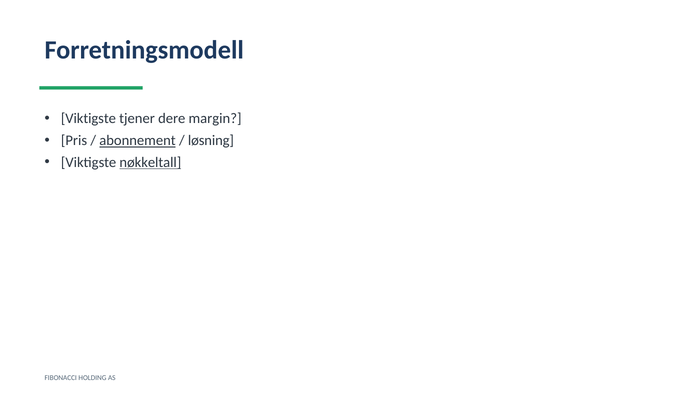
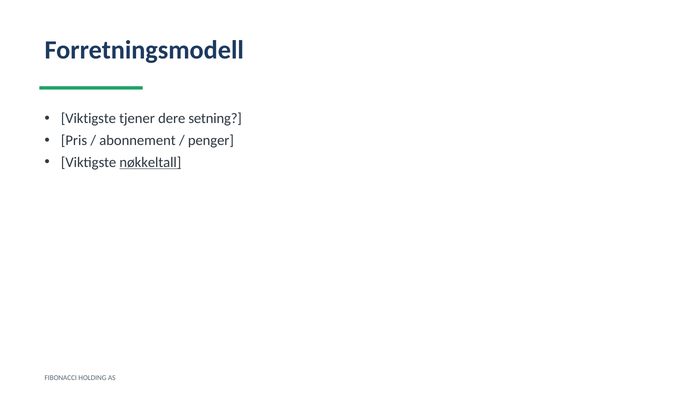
margin: margin -> setning
abonnement underline: present -> none
løsning: løsning -> penger
